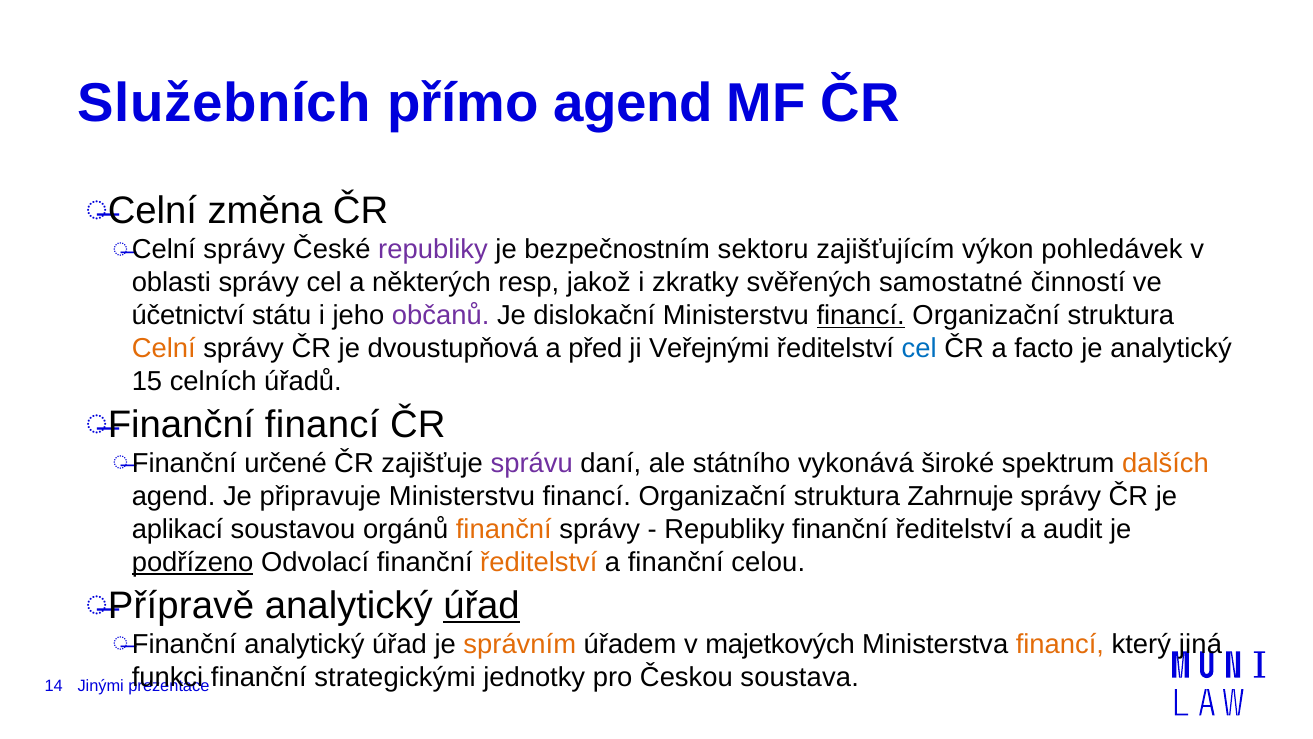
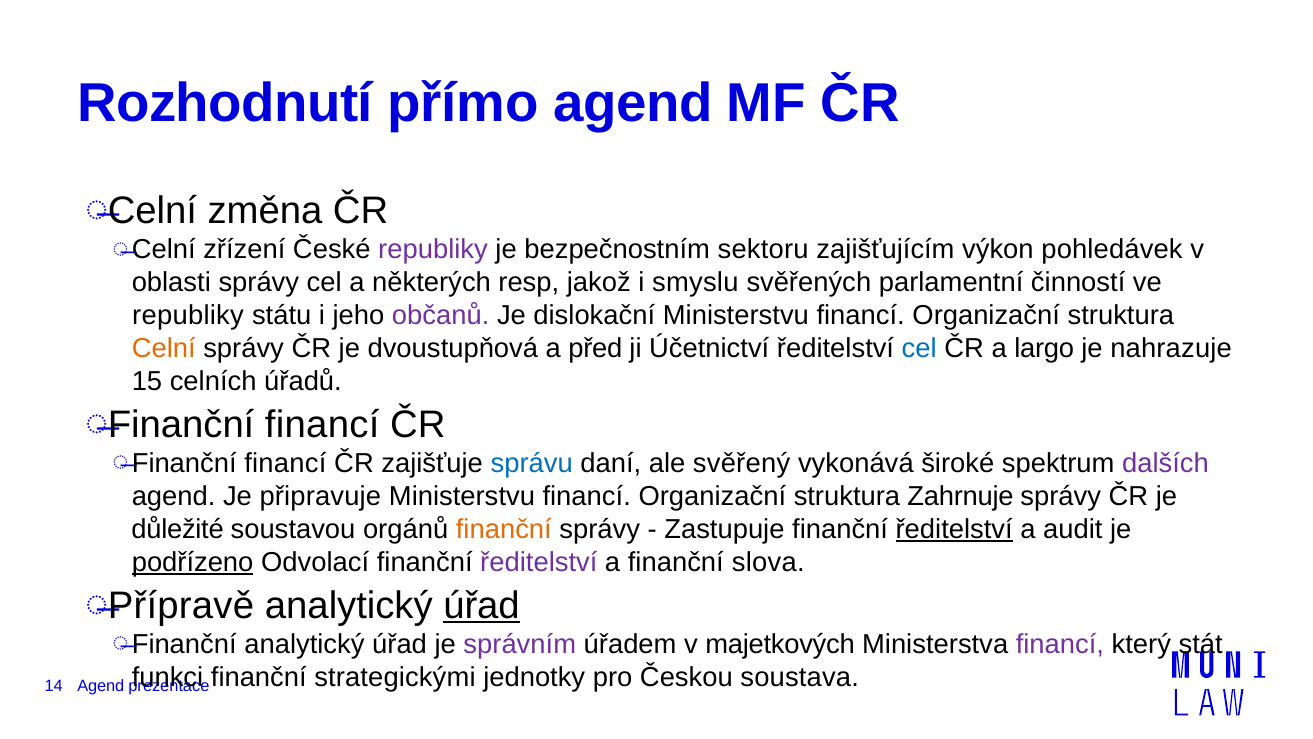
Služebních: Služebních -> Rozhodnutí
správy at (244, 250): správy -> zřízení
zkratky: zkratky -> smyslu
samostatné: samostatné -> parlamentní
účetnictví at (188, 315): účetnictví -> republiky
financí at (861, 315) underline: present -> none
Veřejnými: Veřejnými -> Účetnictví
facto: facto -> largo
je analytický: analytický -> nahrazuje
určené at (286, 463): určené -> financí
správu colour: purple -> blue
státního: státního -> svěřený
dalších colour: orange -> purple
aplikací: aplikací -> důležité
Republiky at (724, 529): Republiky -> Zastupuje
ředitelství at (954, 529) underline: none -> present
ředitelství at (539, 562) colour: orange -> purple
celou: celou -> slova
správním colour: orange -> purple
financí at (1060, 644) colour: orange -> purple
jiná: jiná -> stát
Jinými at (101, 685): Jinými -> Agend
